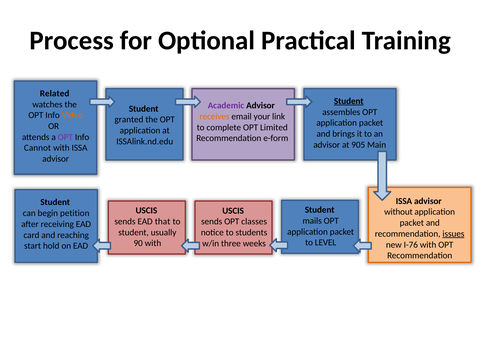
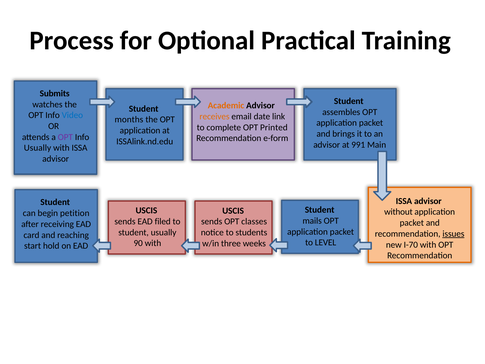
Related: Related -> Submits
Student at (349, 101) underline: present -> none
Academic colour: purple -> orange
Video colour: orange -> blue
your: your -> date
granted: granted -> months
Limited: Limited -> Printed
905: 905 -> 991
Cannot at (37, 148): Cannot -> Usually
that: that -> filed
I-76: I-76 -> I-70
